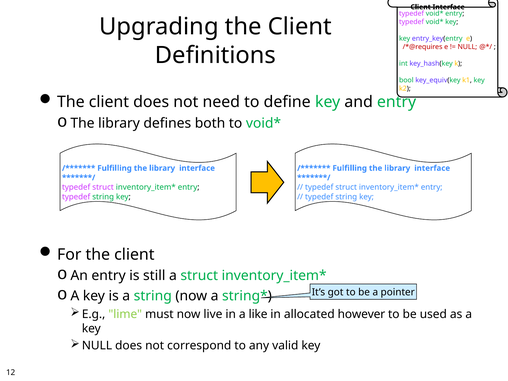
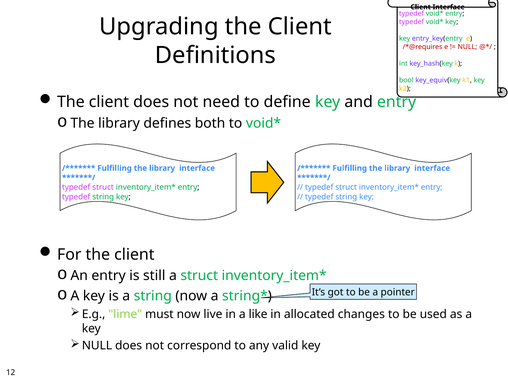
however: however -> changes
